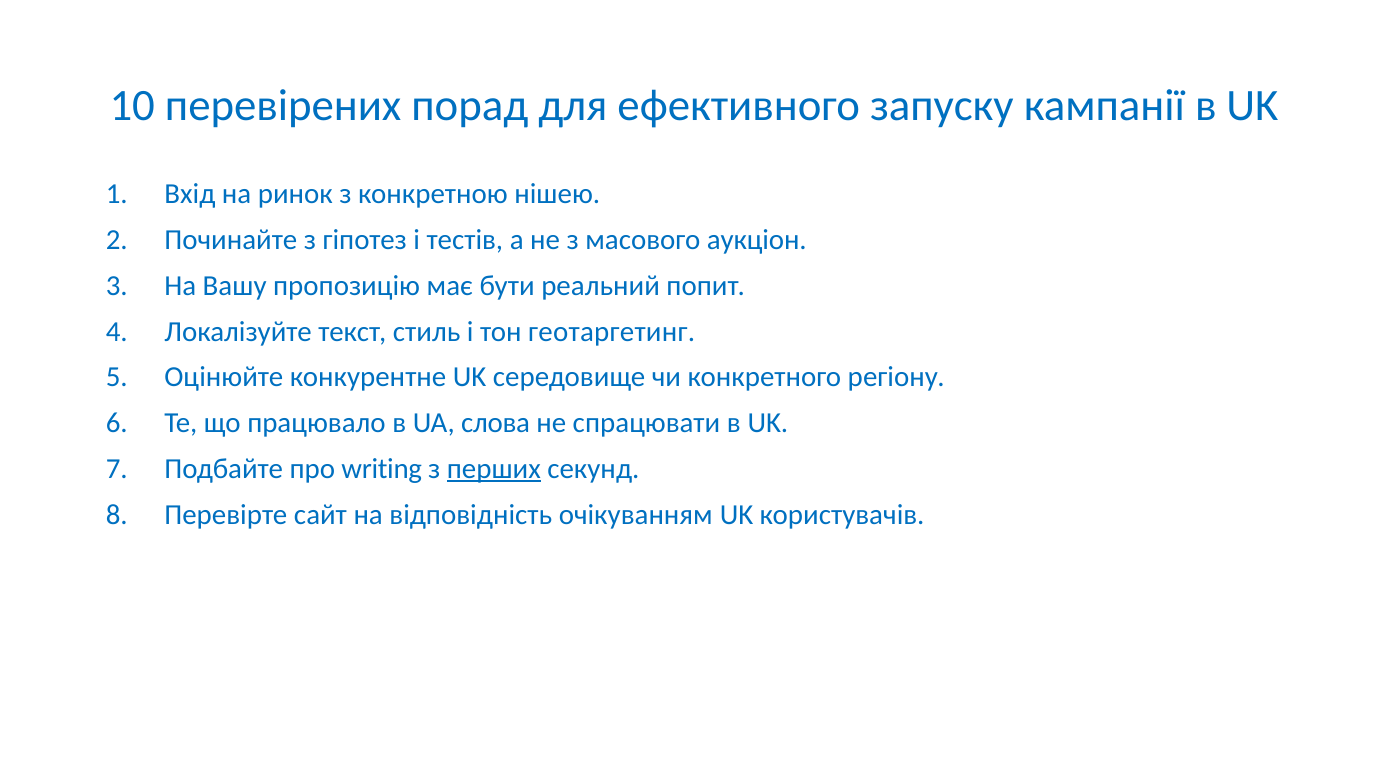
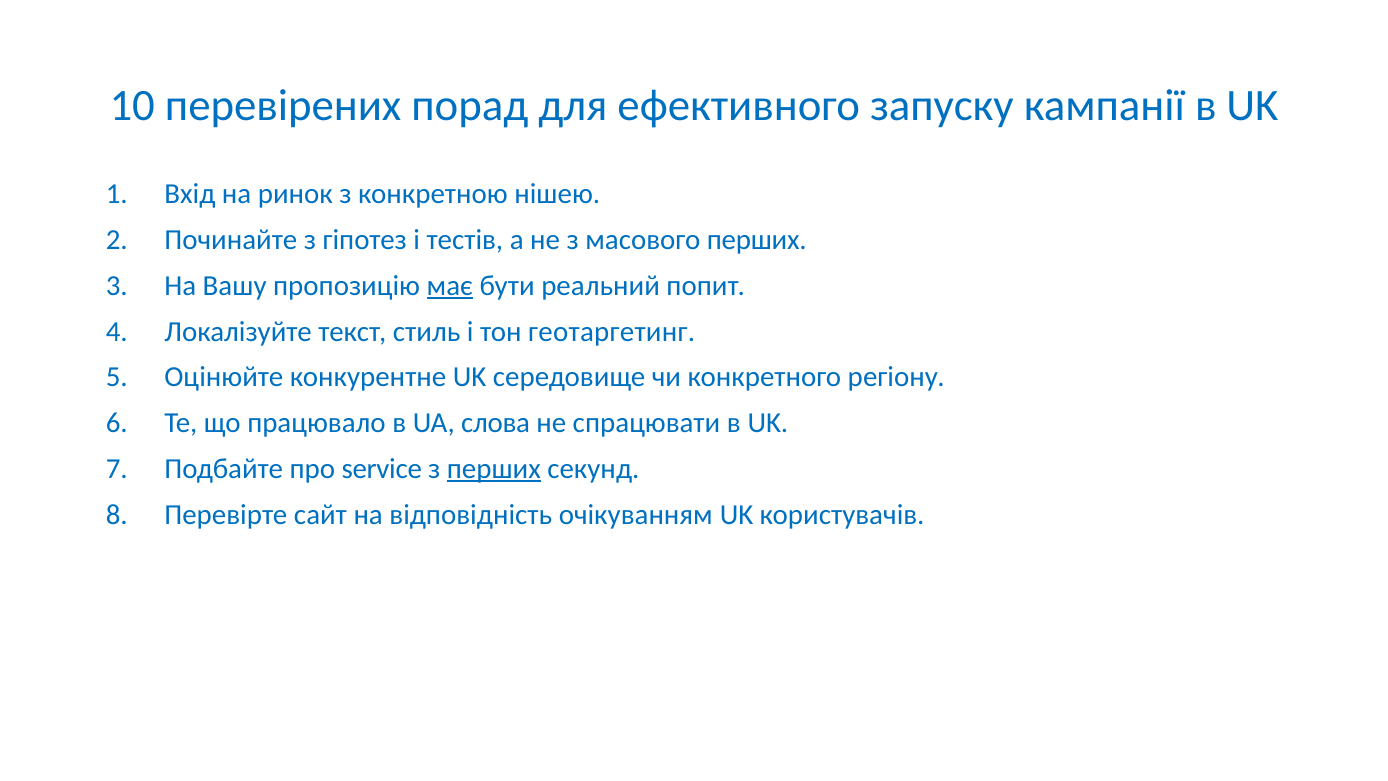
масового аукціон: аукціон -> перших
має underline: none -> present
writing: writing -> service
